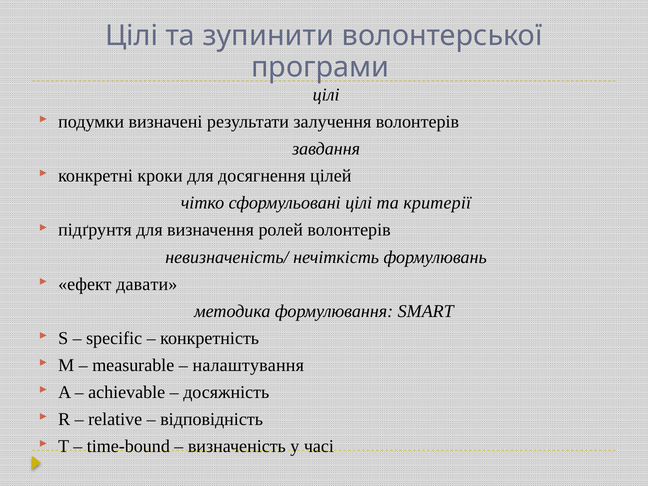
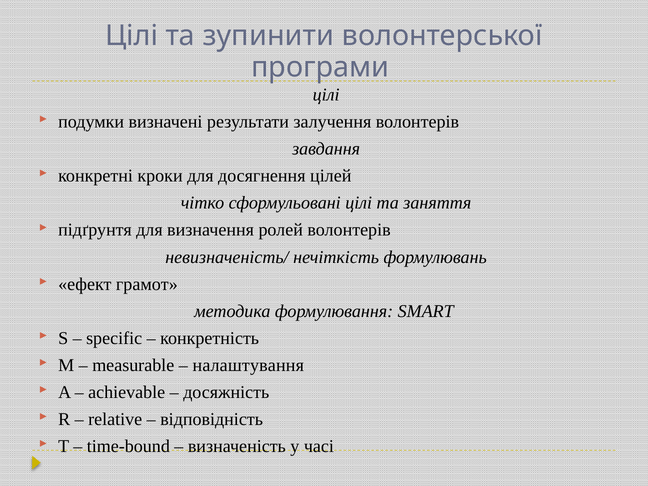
критерії: критерії -> заняття
давати: давати -> грамот
